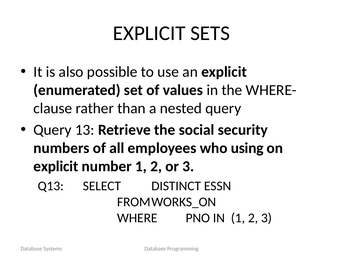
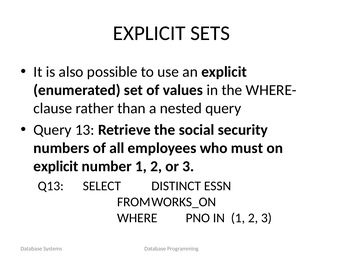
using: using -> must
